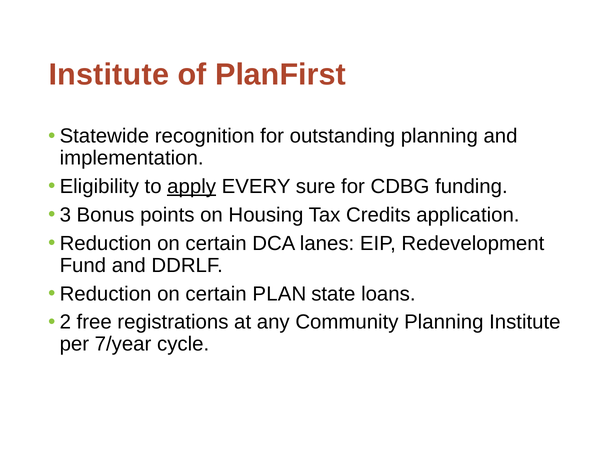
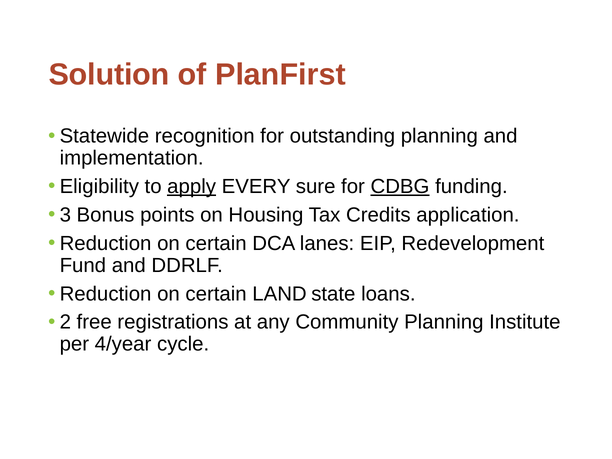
Institute at (109, 75): Institute -> Solution
CDBG underline: none -> present
PLAN: PLAN -> LAND
7/year: 7/year -> 4/year
